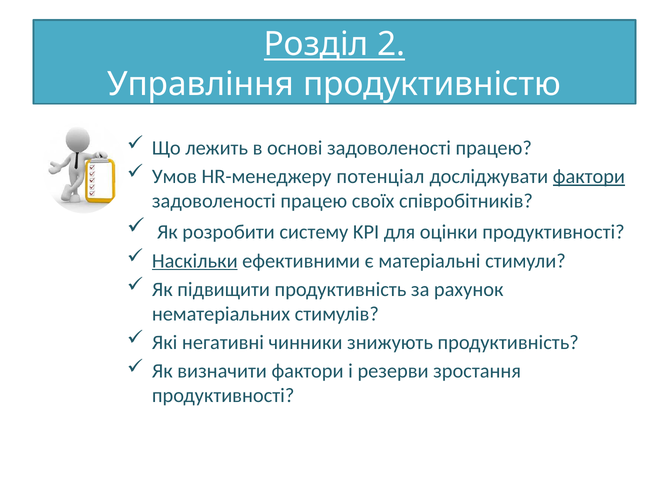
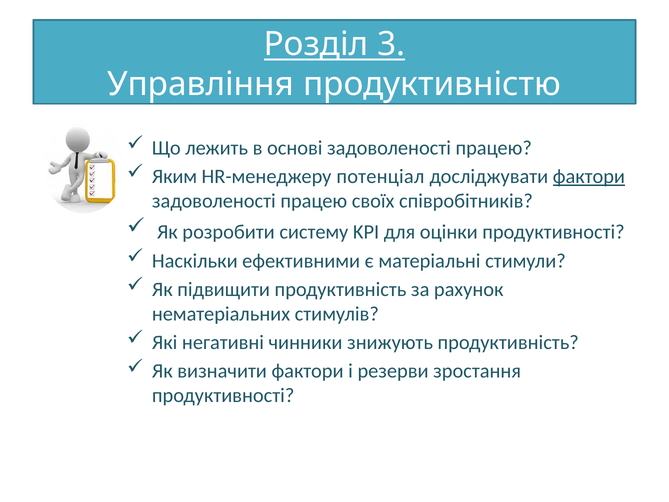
2: 2 -> 3
Умов: Умов -> Яким
Наскільки underline: present -> none
